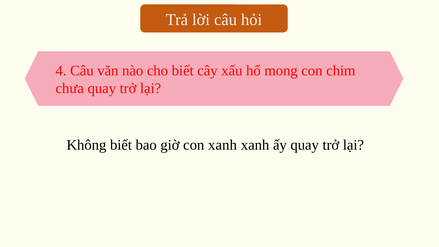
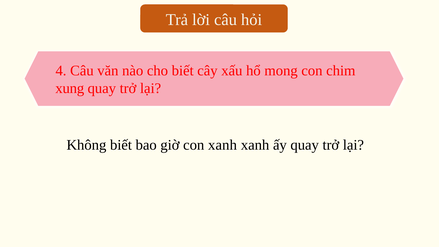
chưa: chưa -> xung
